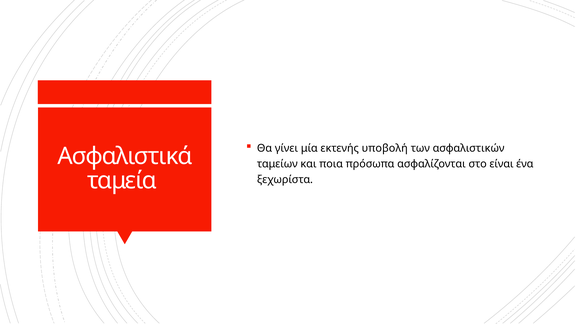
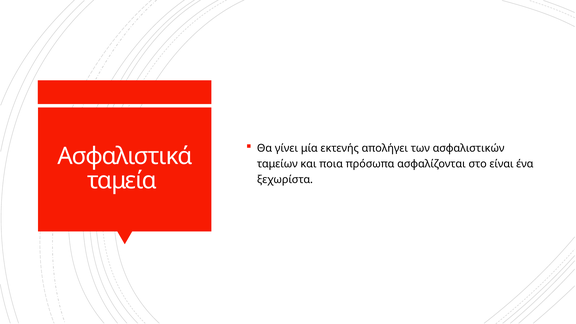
υποβολή: υποβολή -> απολήγει
